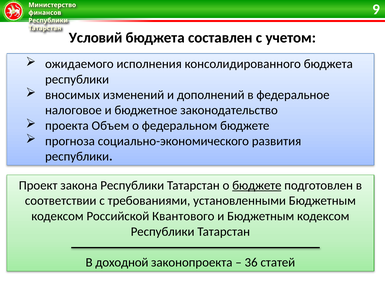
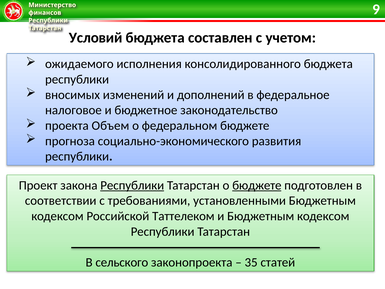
Республики at (132, 185) underline: none -> present
Квантового: Квантового -> Таттелеком
доходной: доходной -> сельского
36: 36 -> 35
